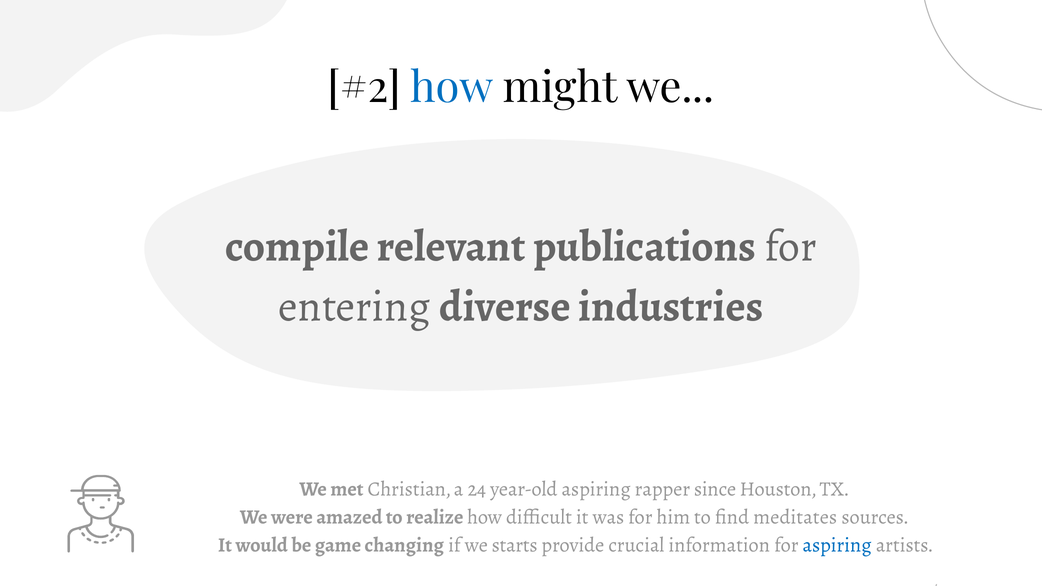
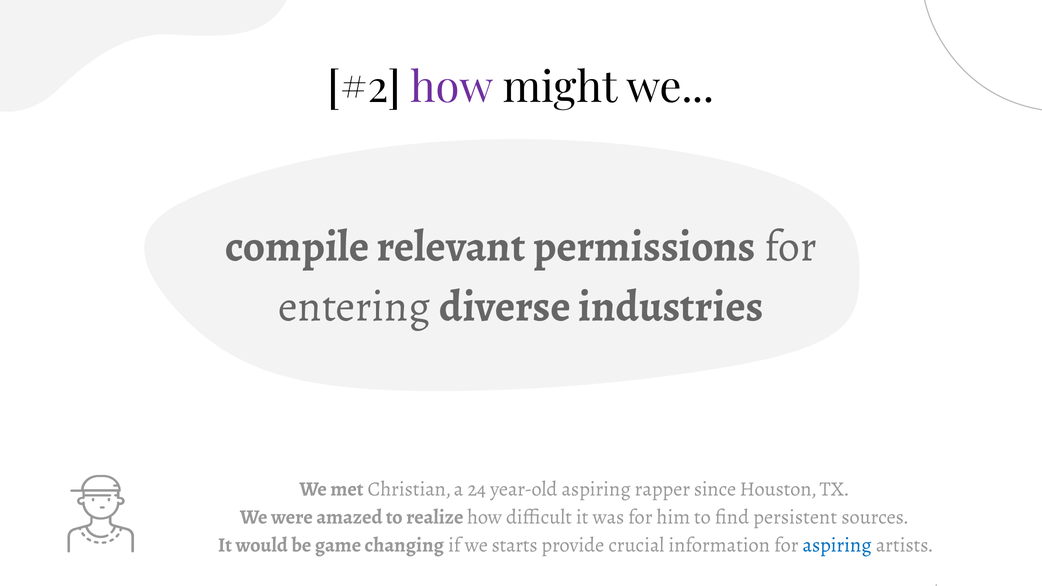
how at (452, 88) colour: blue -> purple
publications: publications -> permissions
meditates: meditates -> persistent
